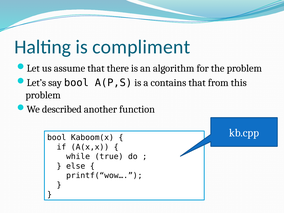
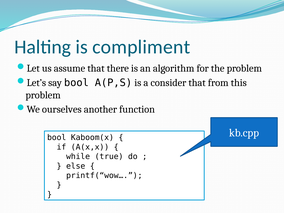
contains: contains -> consider
described: described -> ourselves
